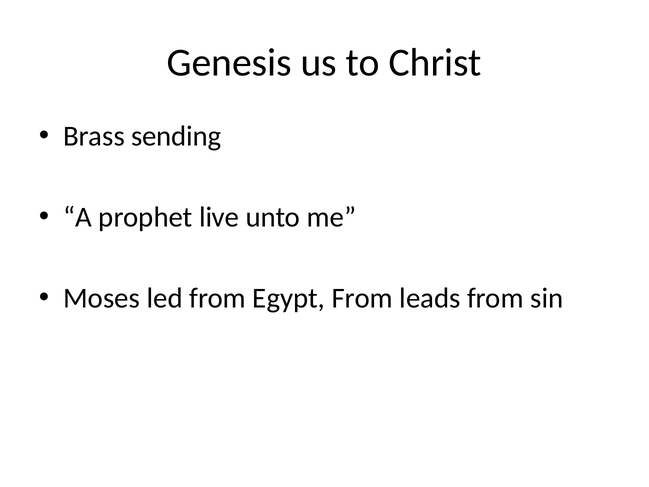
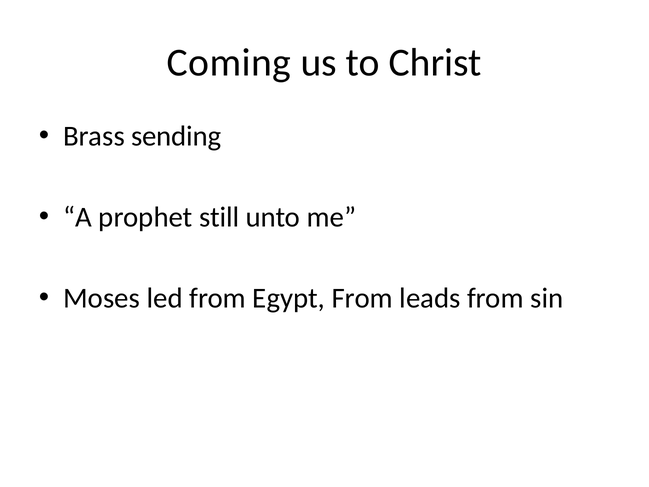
Genesis: Genesis -> Coming
live: live -> still
